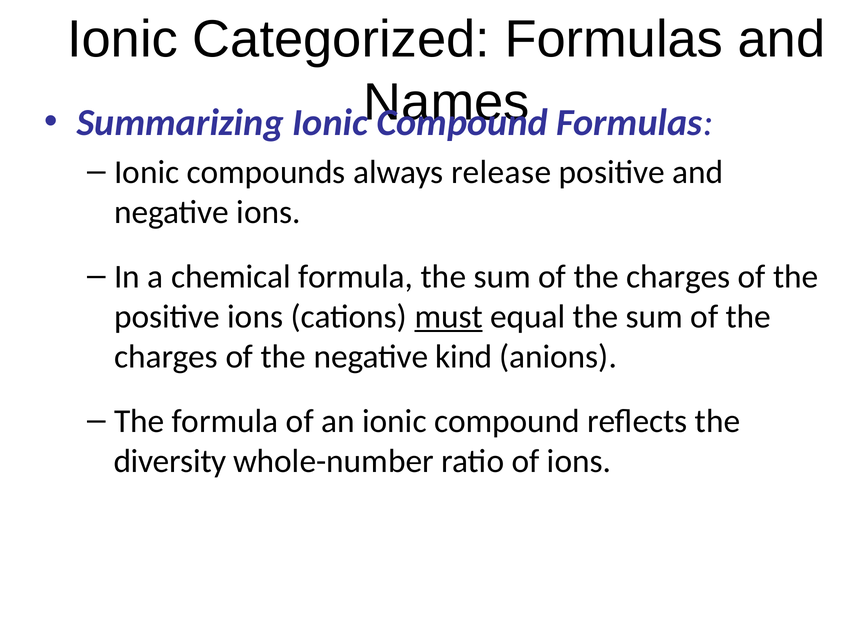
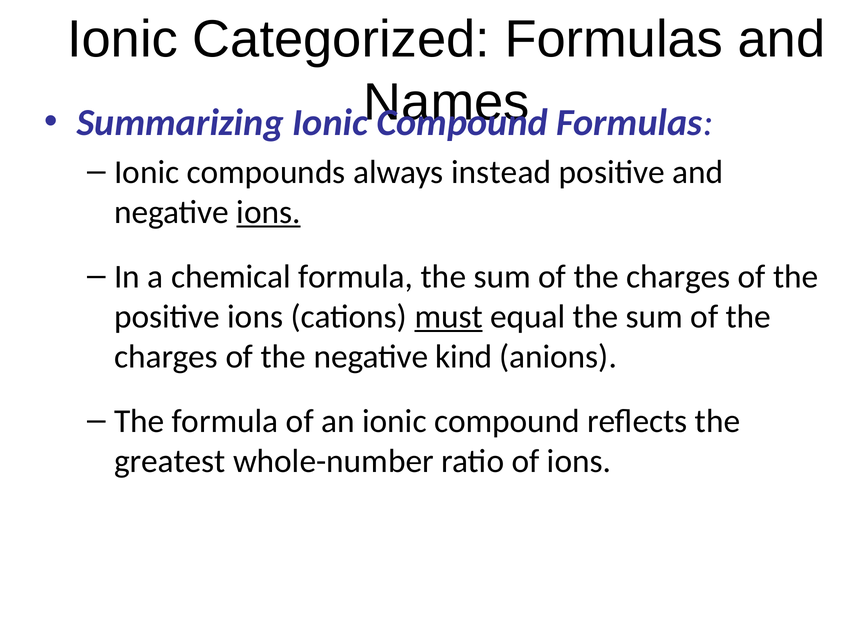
release: release -> instead
ions at (268, 212) underline: none -> present
diversity: diversity -> greatest
